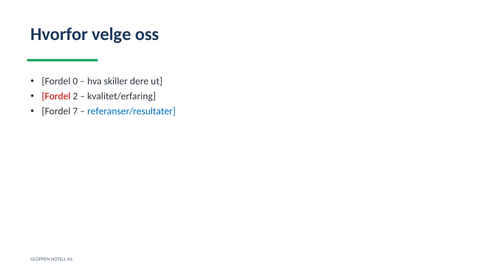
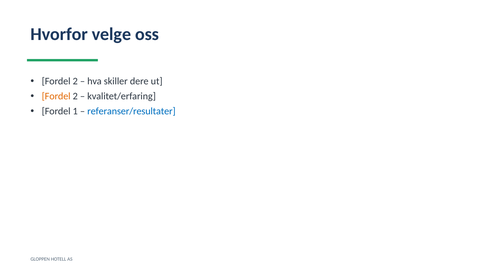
0 at (75, 81): 0 -> 2
Fordel at (56, 96) colour: red -> orange
7: 7 -> 1
